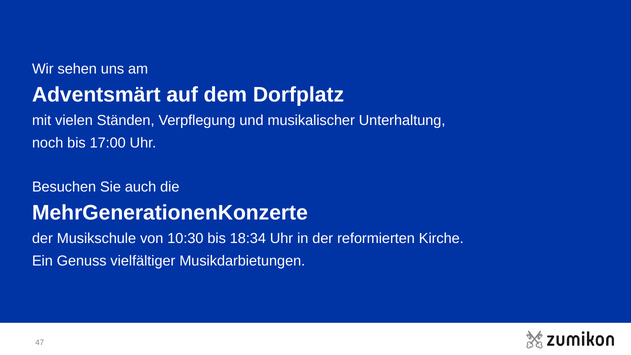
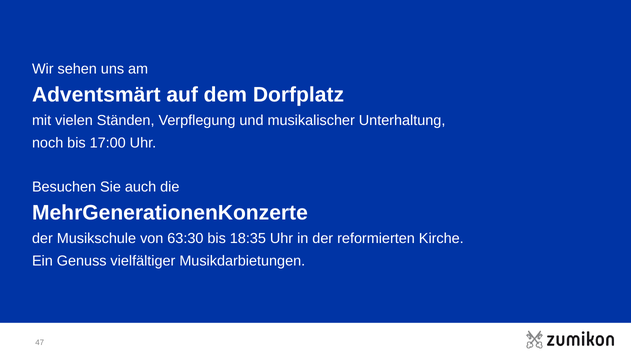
10:30: 10:30 -> 63:30
18:34: 18:34 -> 18:35
